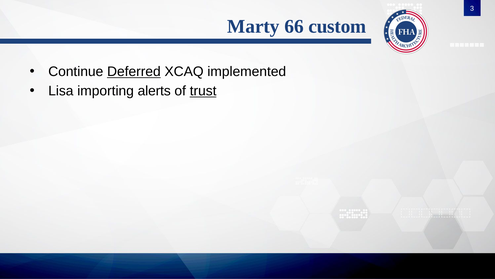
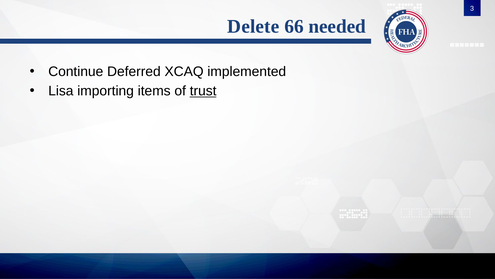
Marty: Marty -> Delete
custom: custom -> needed
Deferred underline: present -> none
alerts: alerts -> items
